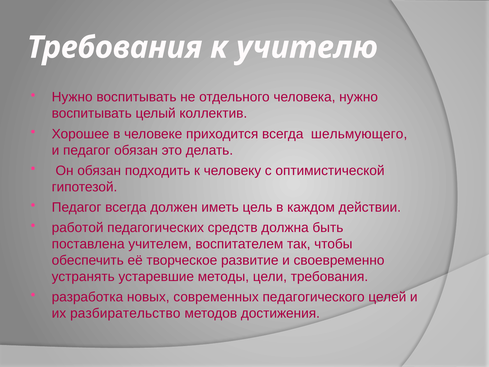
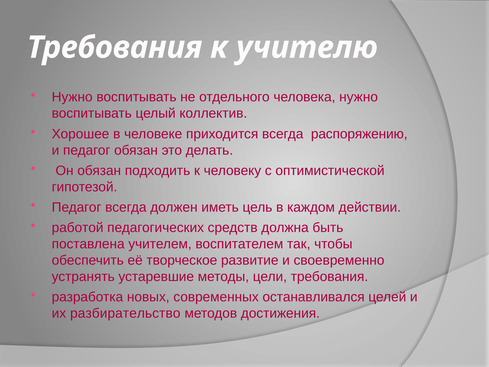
шельмующего: шельмующего -> распоряжению
педагогического: педагогического -> останавливался
